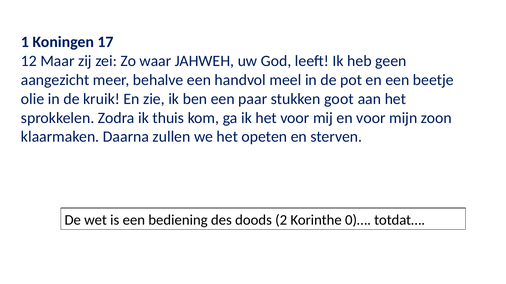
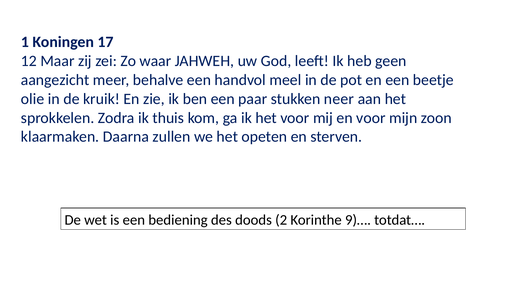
goot: goot -> neer
0)…: 0)… -> 9)…
